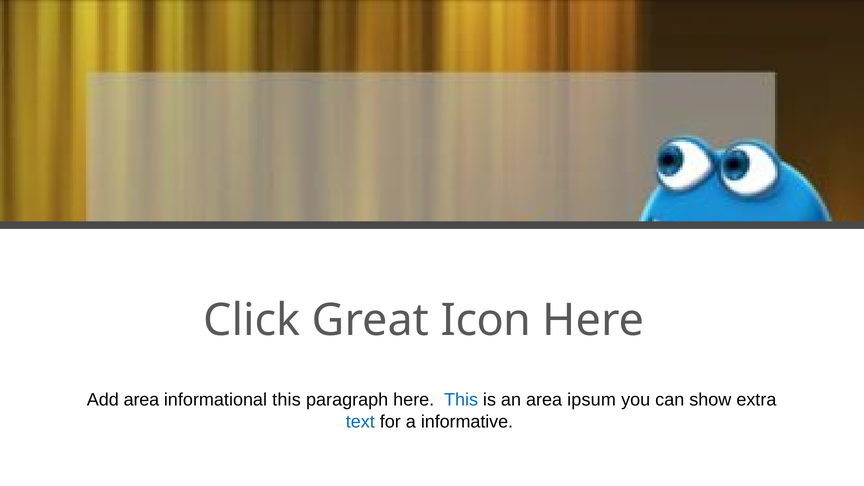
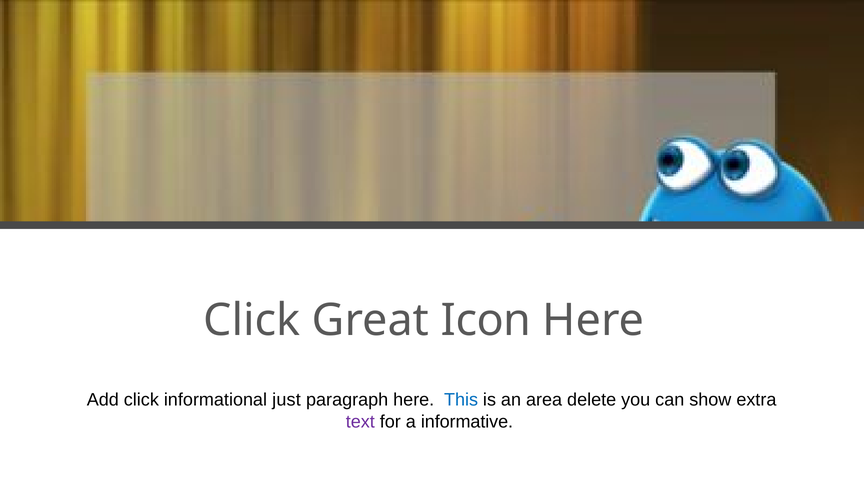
Add area: area -> click
informational this: this -> just
ipsum: ipsum -> delete
text colour: blue -> purple
